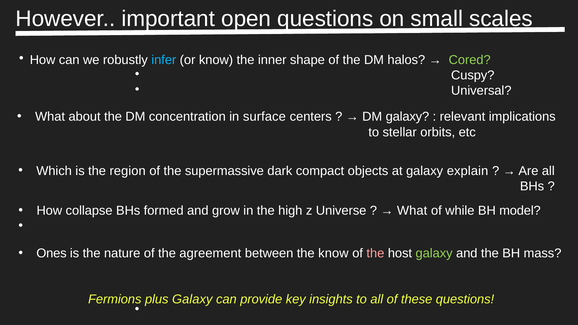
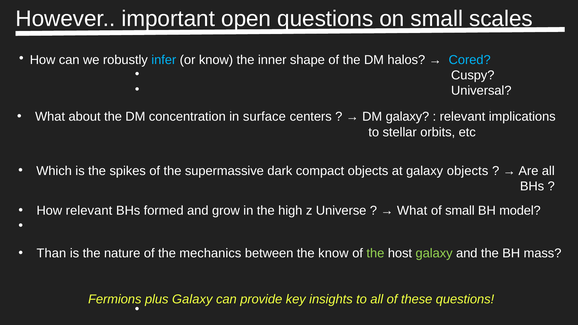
Cored colour: light green -> light blue
region: region -> spikes
galaxy explain: explain -> objects
How collapse: collapse -> relevant
of while: while -> small
Ones: Ones -> Than
agreement: agreement -> mechanics
the at (375, 253) colour: pink -> light green
